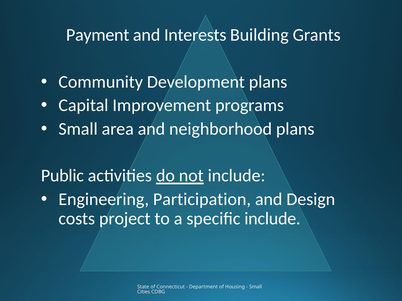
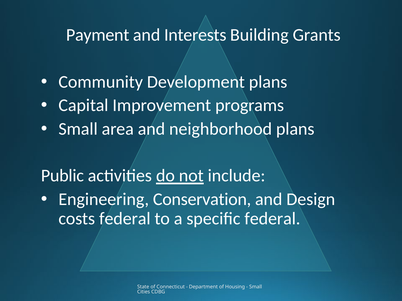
Participation: Participation -> Conservation
costs project: project -> federal
specific include: include -> federal
